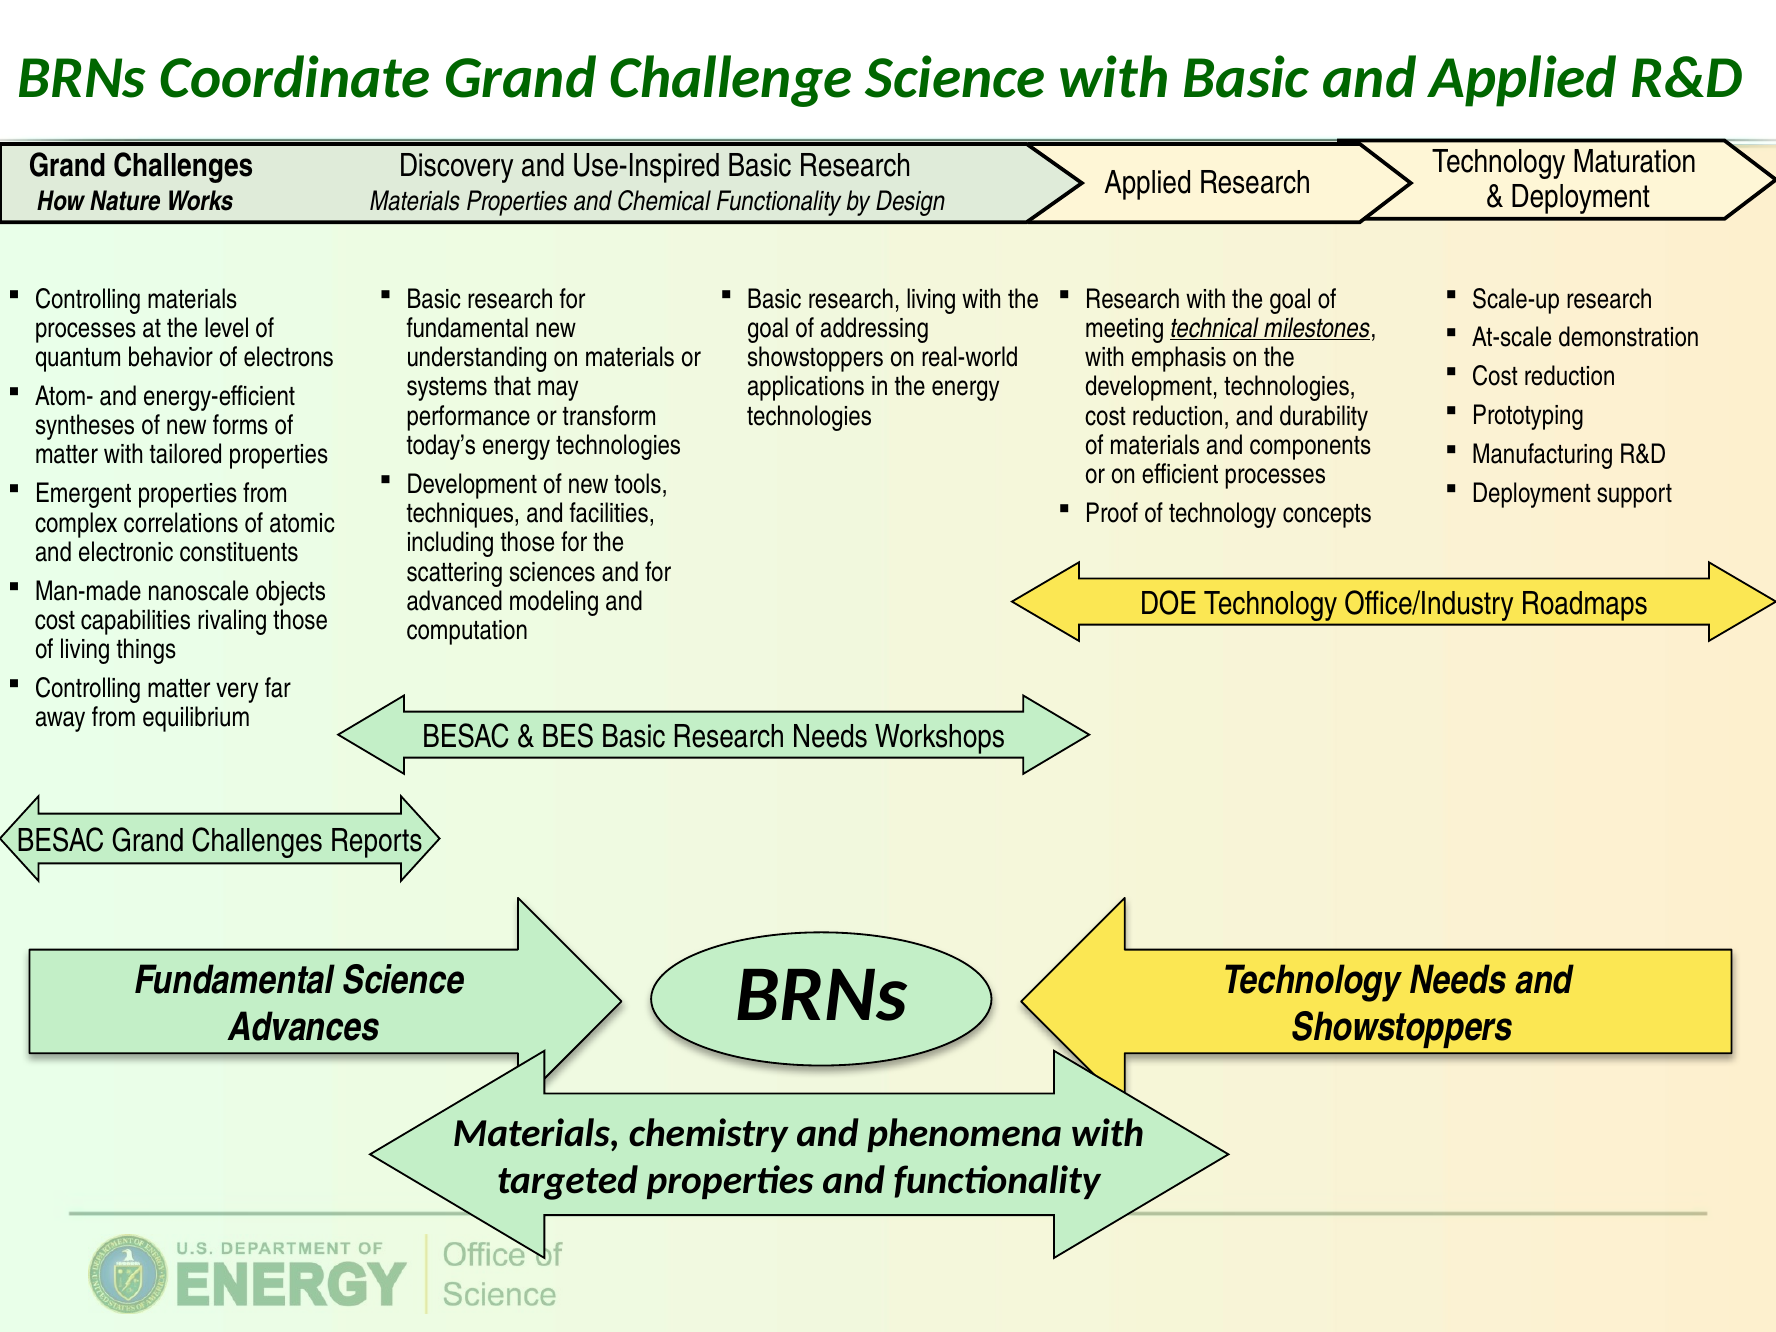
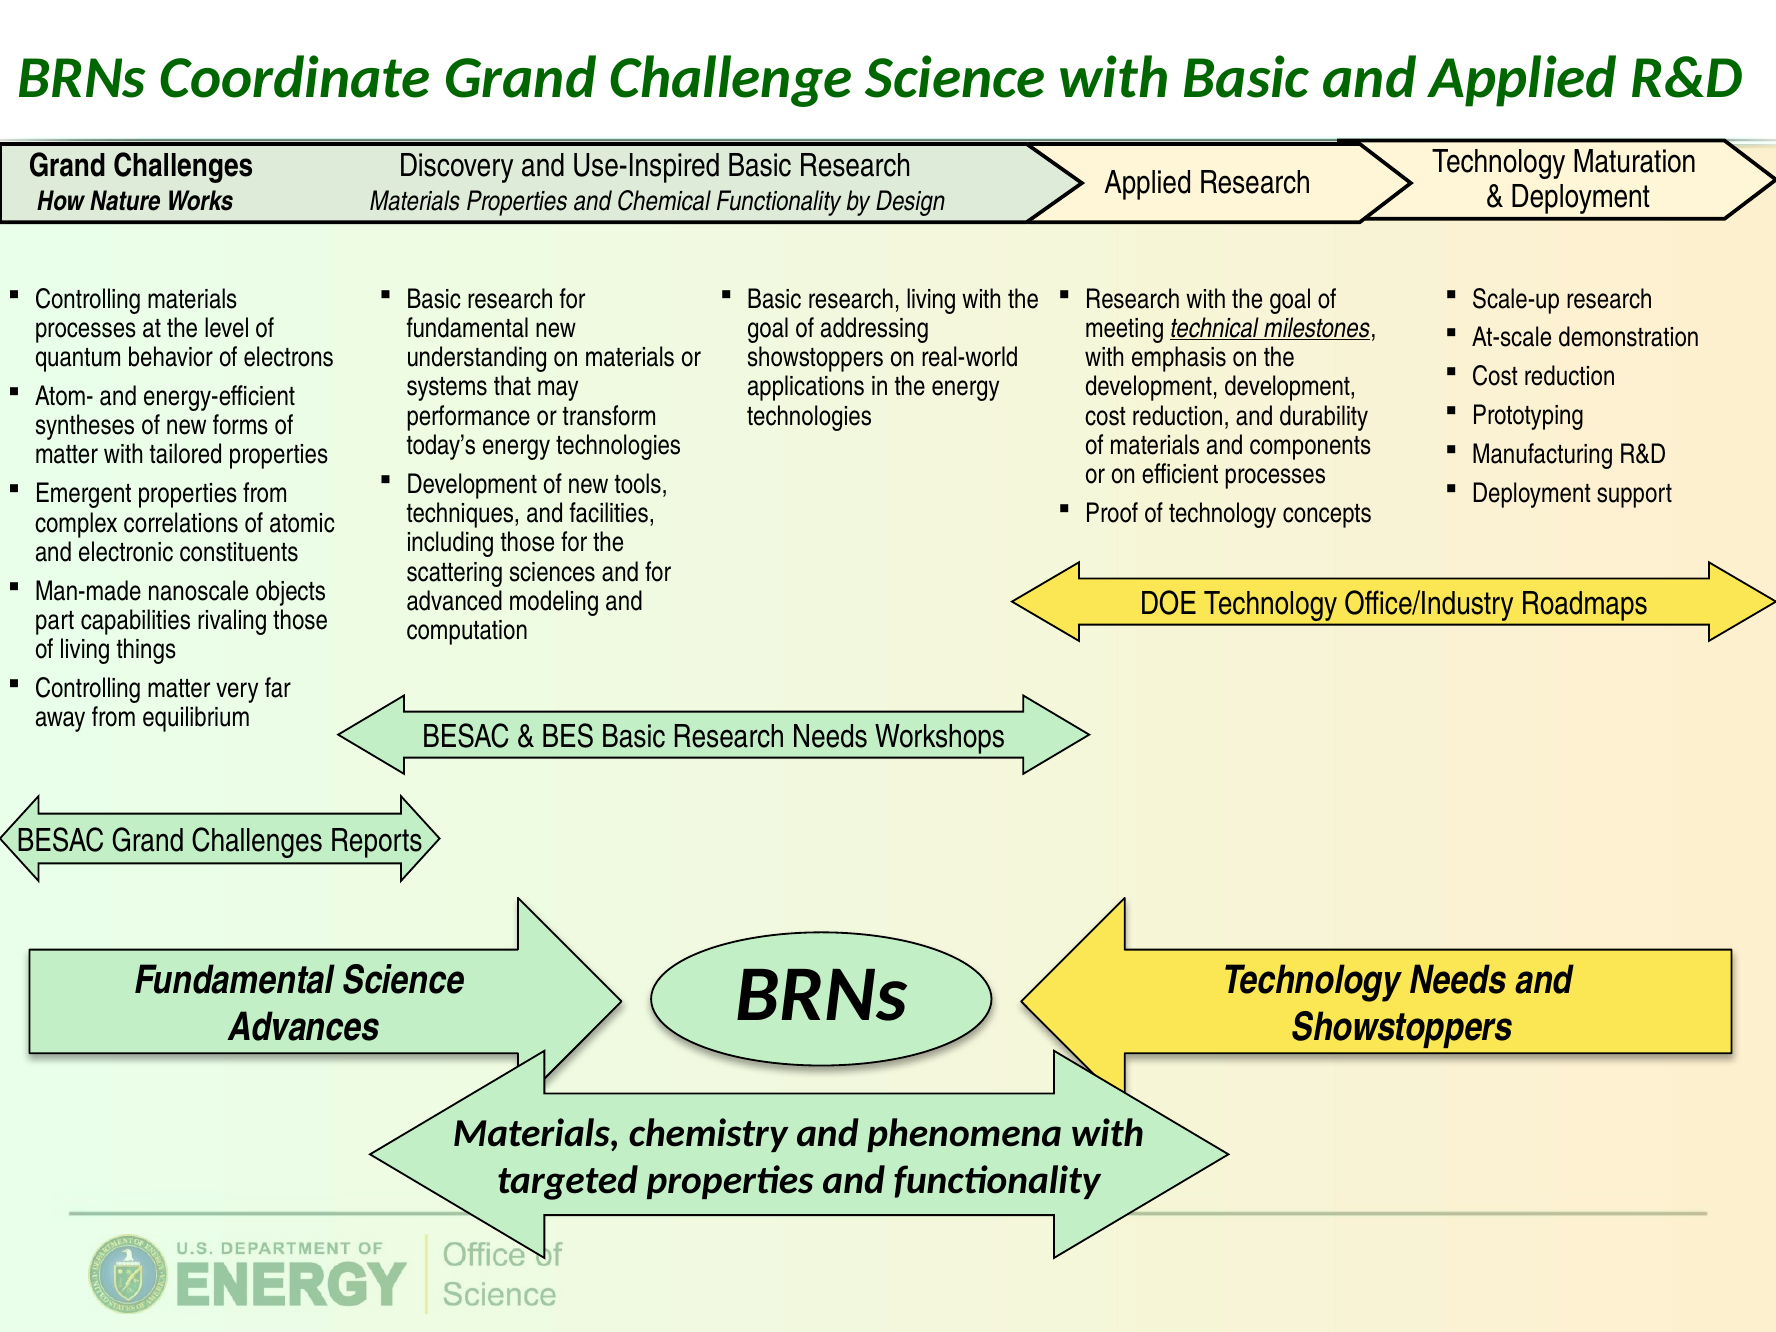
development technologies: technologies -> development
cost at (55, 621): cost -> part
